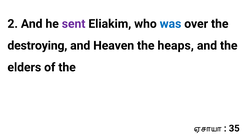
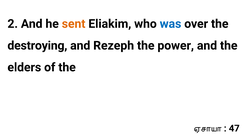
sent colour: purple -> orange
Heaven: Heaven -> Rezeph
heaps: heaps -> power
35: 35 -> 47
